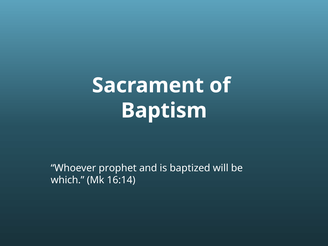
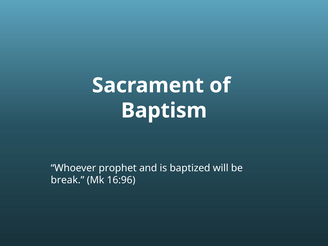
which: which -> break
16:14: 16:14 -> 16:96
